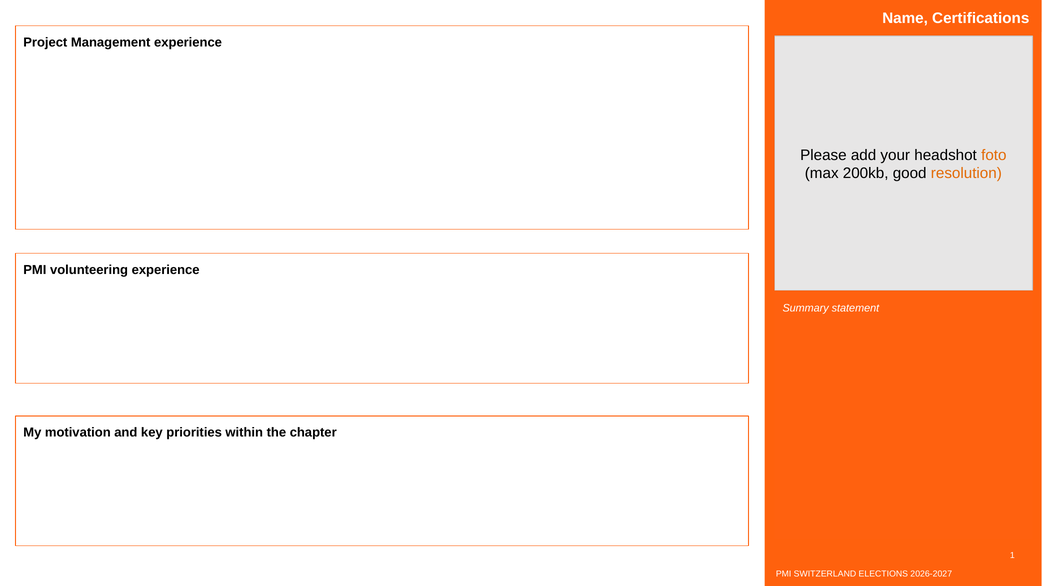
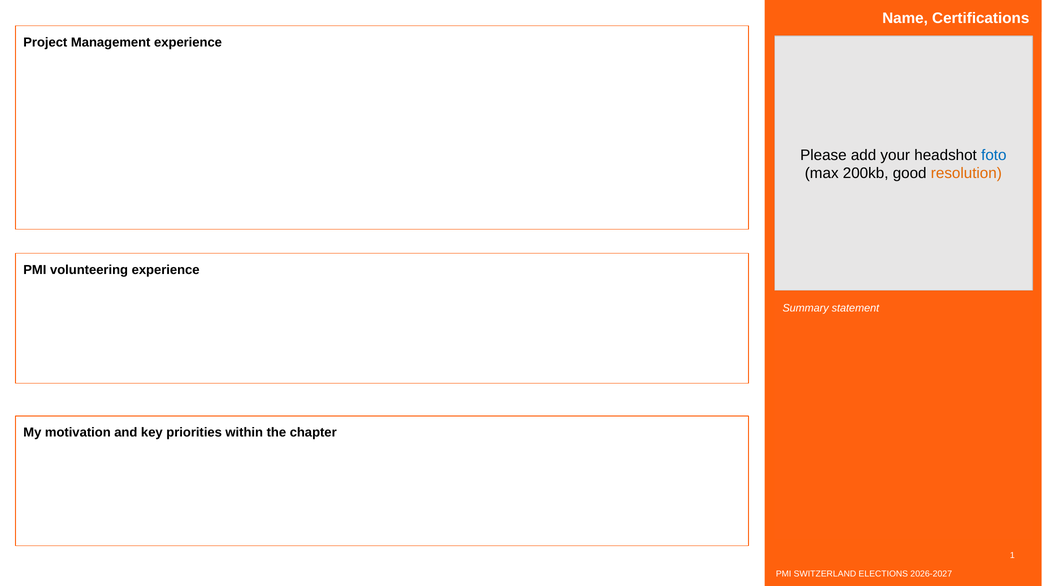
foto colour: orange -> blue
